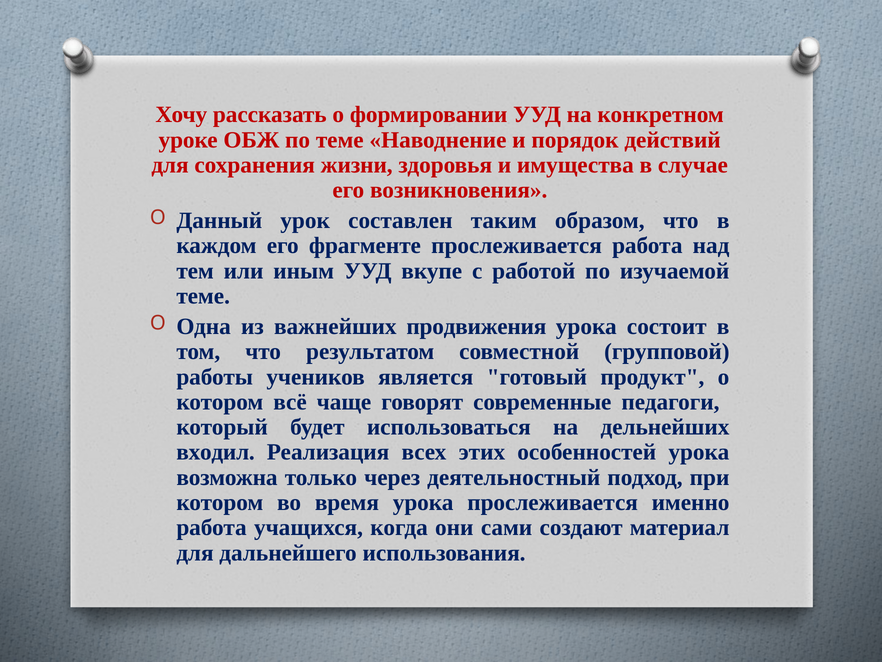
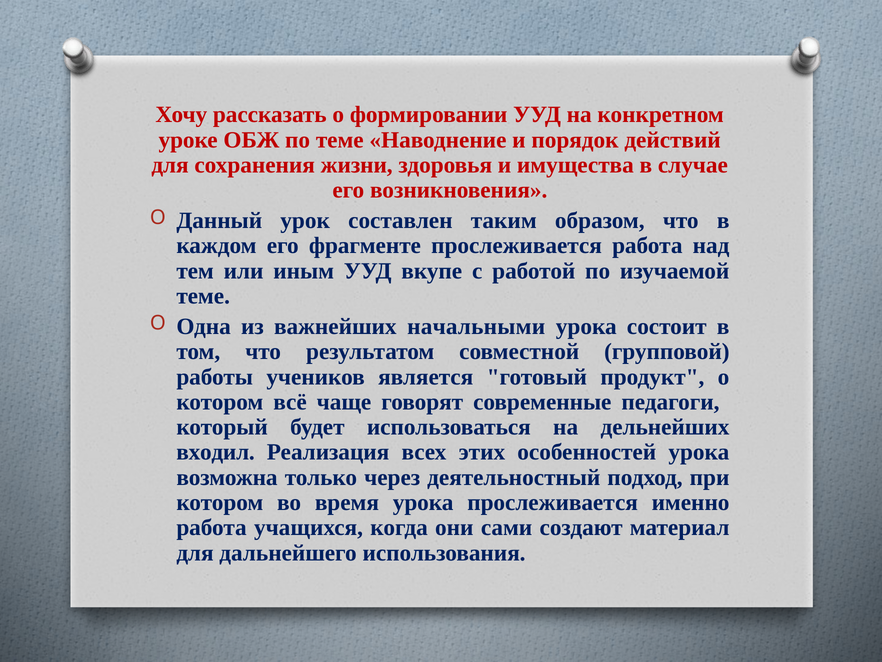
продвижения: продвижения -> начальными
